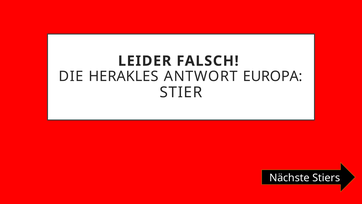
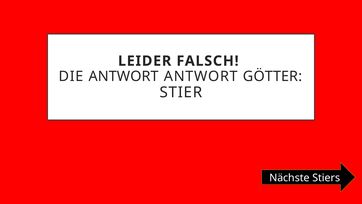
DIE HERAKLES: HERAKLES -> ANTWORT
EUROPA: EUROPA -> GÖTTER
